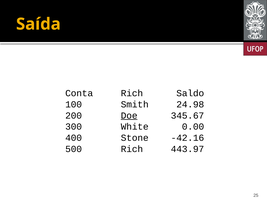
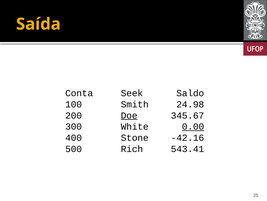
Conta Rich: Rich -> Seek
0.00 underline: none -> present
443.97: 443.97 -> 543.41
